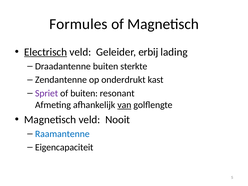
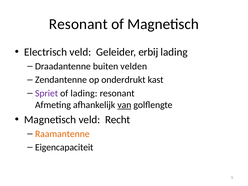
Formules at (78, 24): Formules -> Resonant
Electrisch underline: present -> none
sterkte: sterkte -> velden
of buiten: buiten -> lading
Nooit: Nooit -> Recht
Raamantenne colour: blue -> orange
